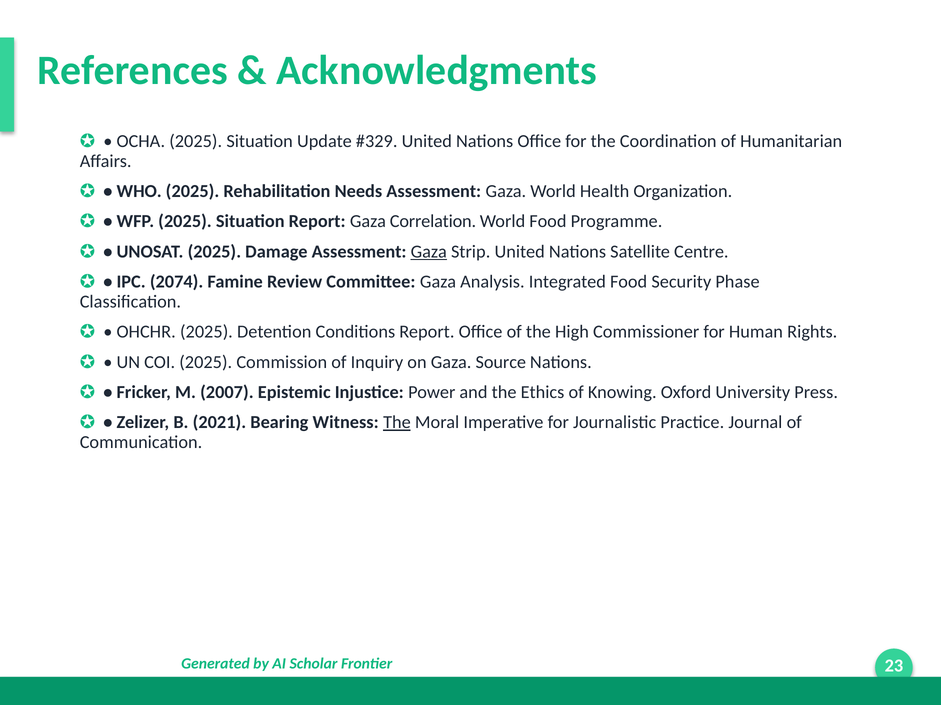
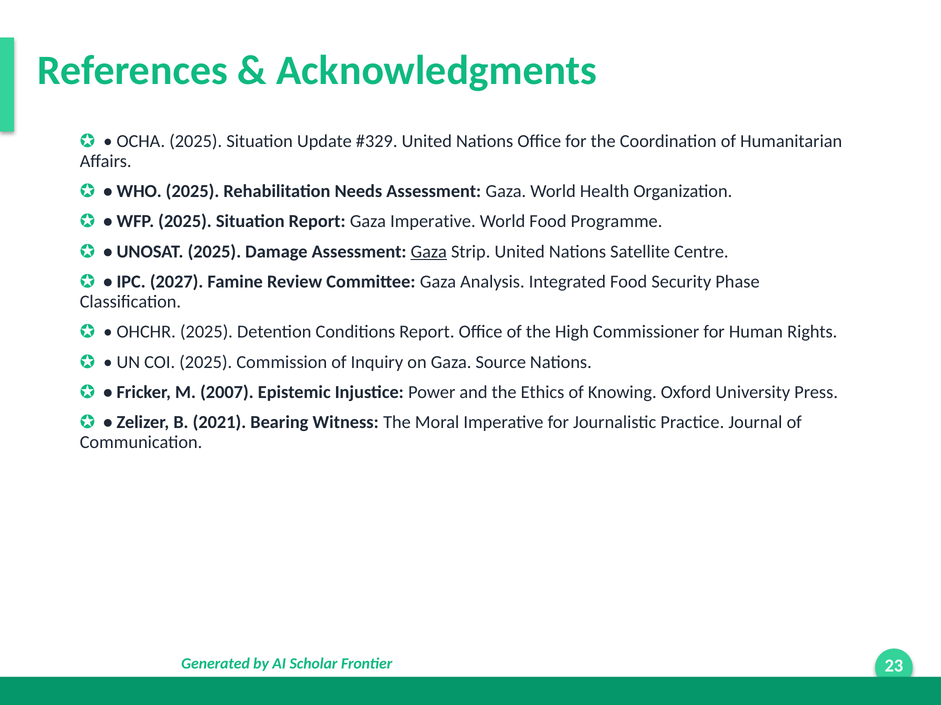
Gaza Correlation: Correlation -> Imperative
2074: 2074 -> 2027
The at (397, 423) underline: present -> none
